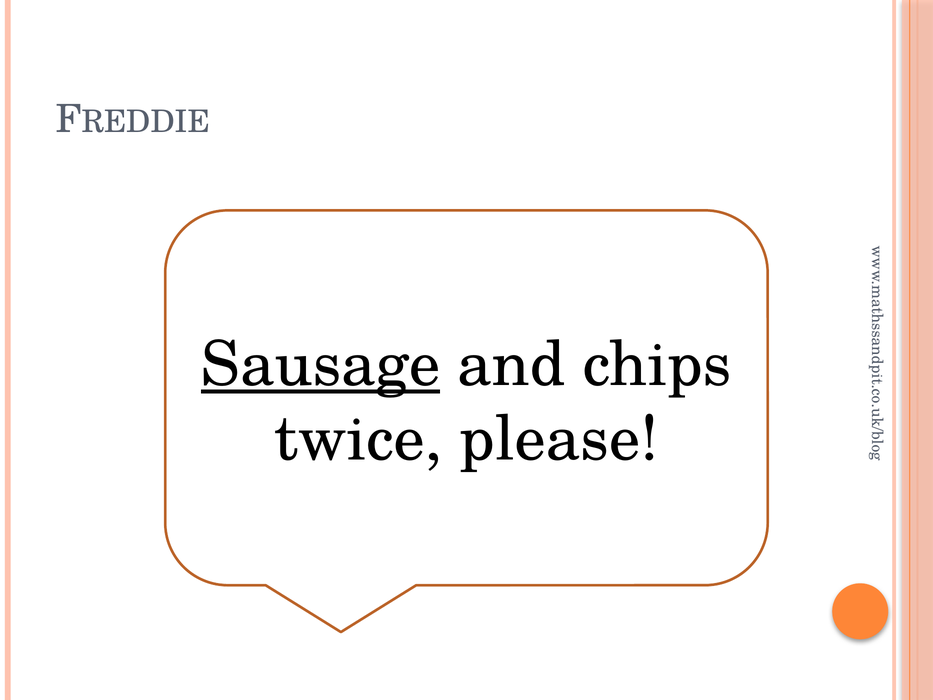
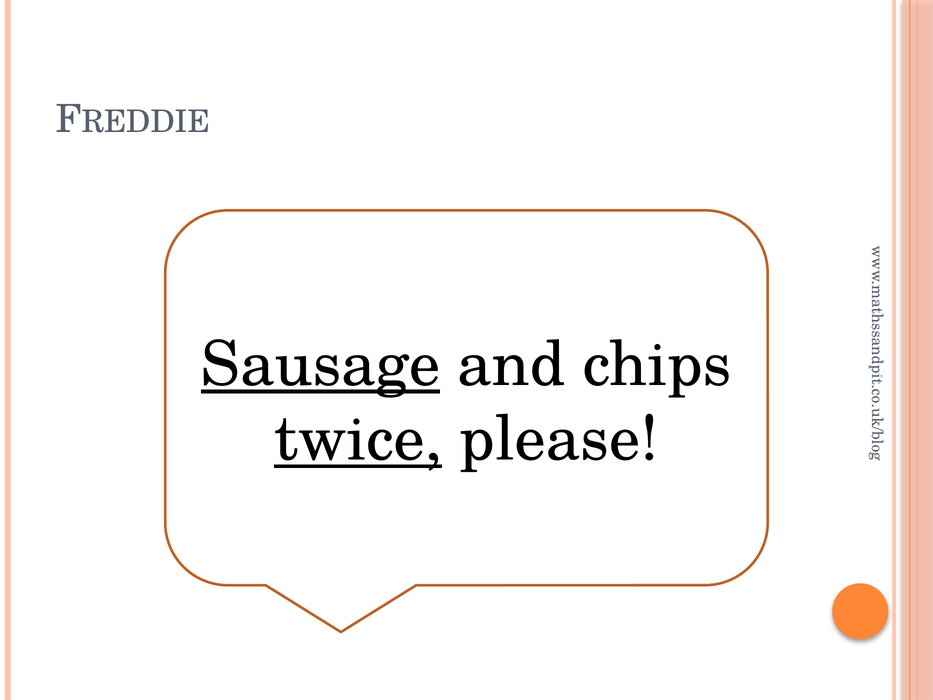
twice underline: none -> present
